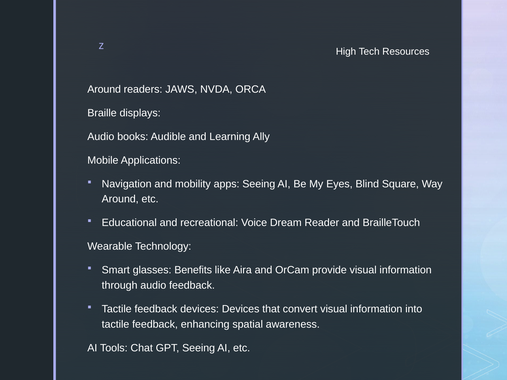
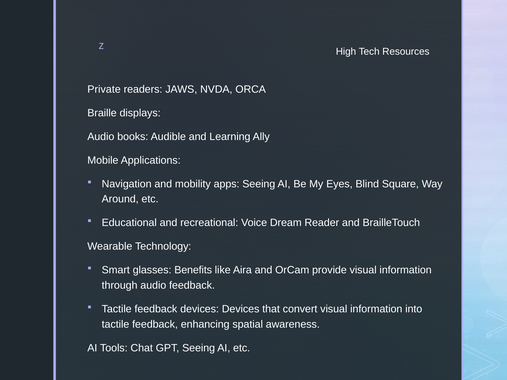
Around at (104, 89): Around -> Private
